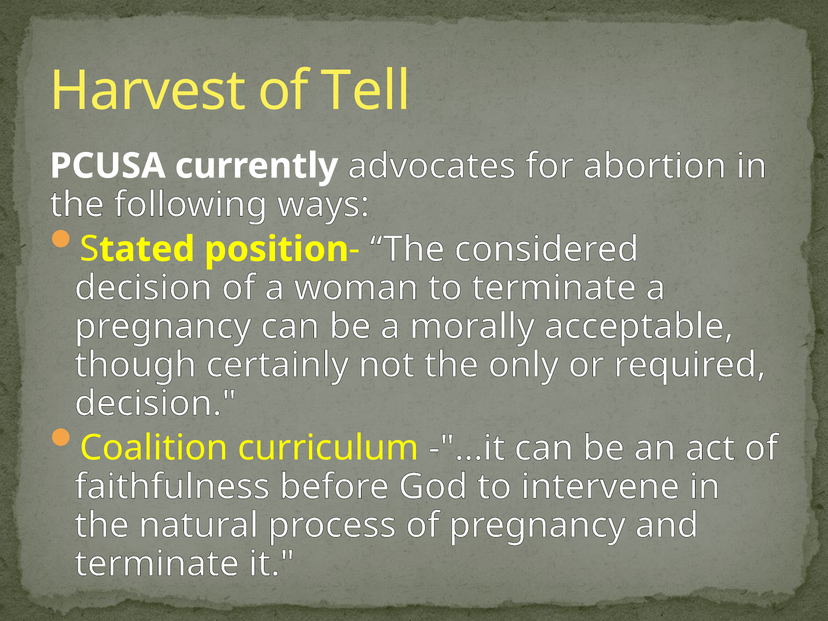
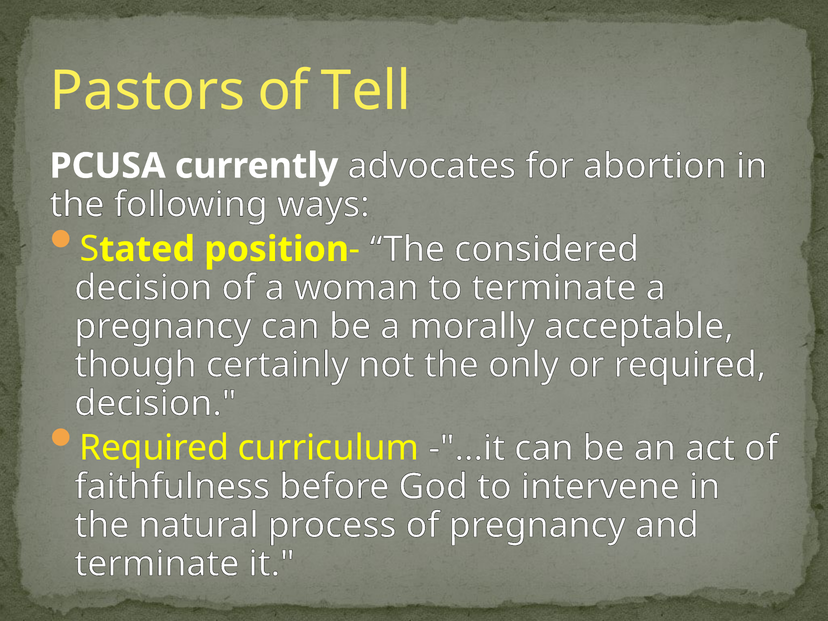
Harvest: Harvest -> Pastors
Coalition at (154, 448): Coalition -> Required
